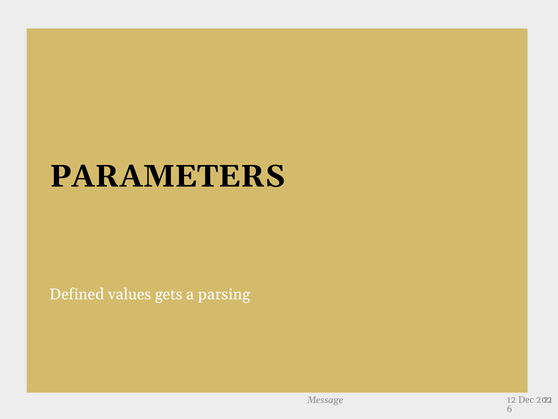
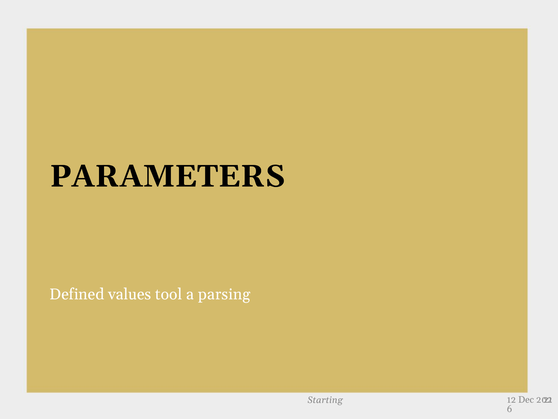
gets: gets -> tool
Message: Message -> Starting
